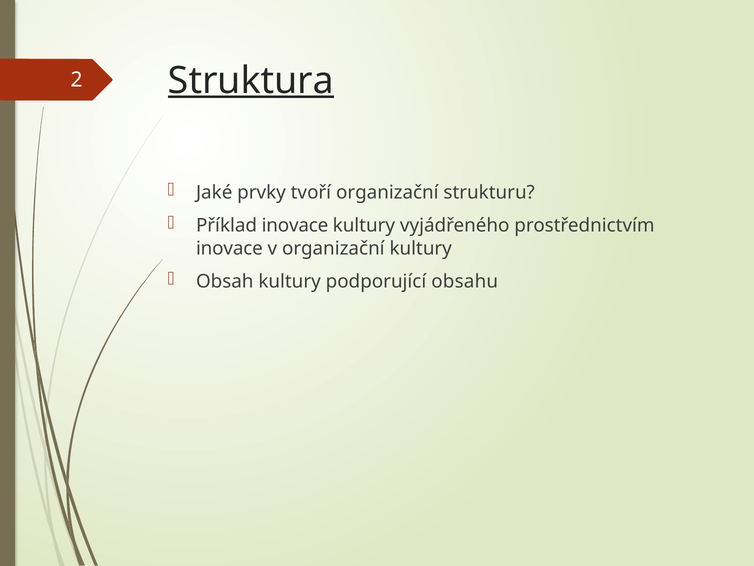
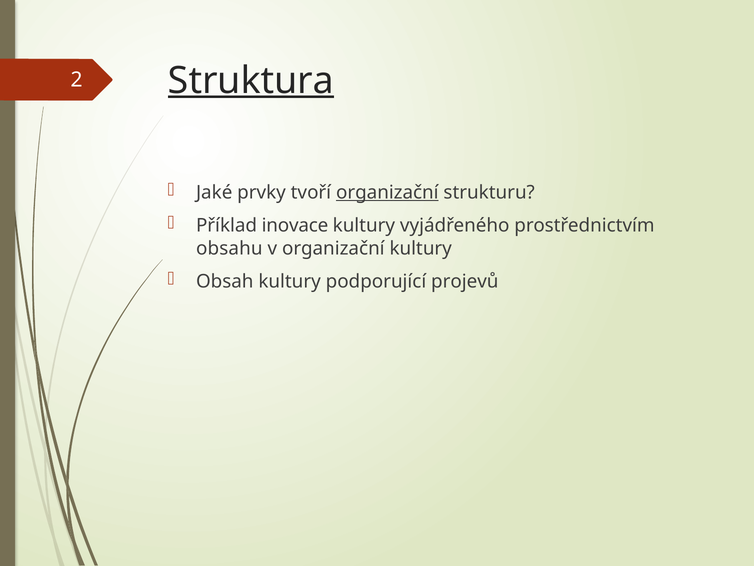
organizační at (387, 192) underline: none -> present
inovace at (229, 248): inovace -> obsahu
obsahu: obsahu -> projevů
